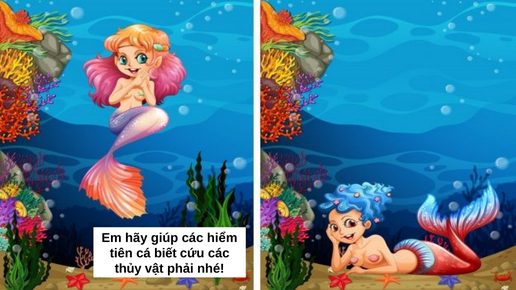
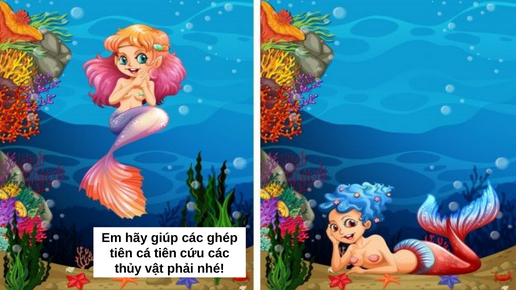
hiểm: hiểm -> ghép
cá biết: biết -> tiên
